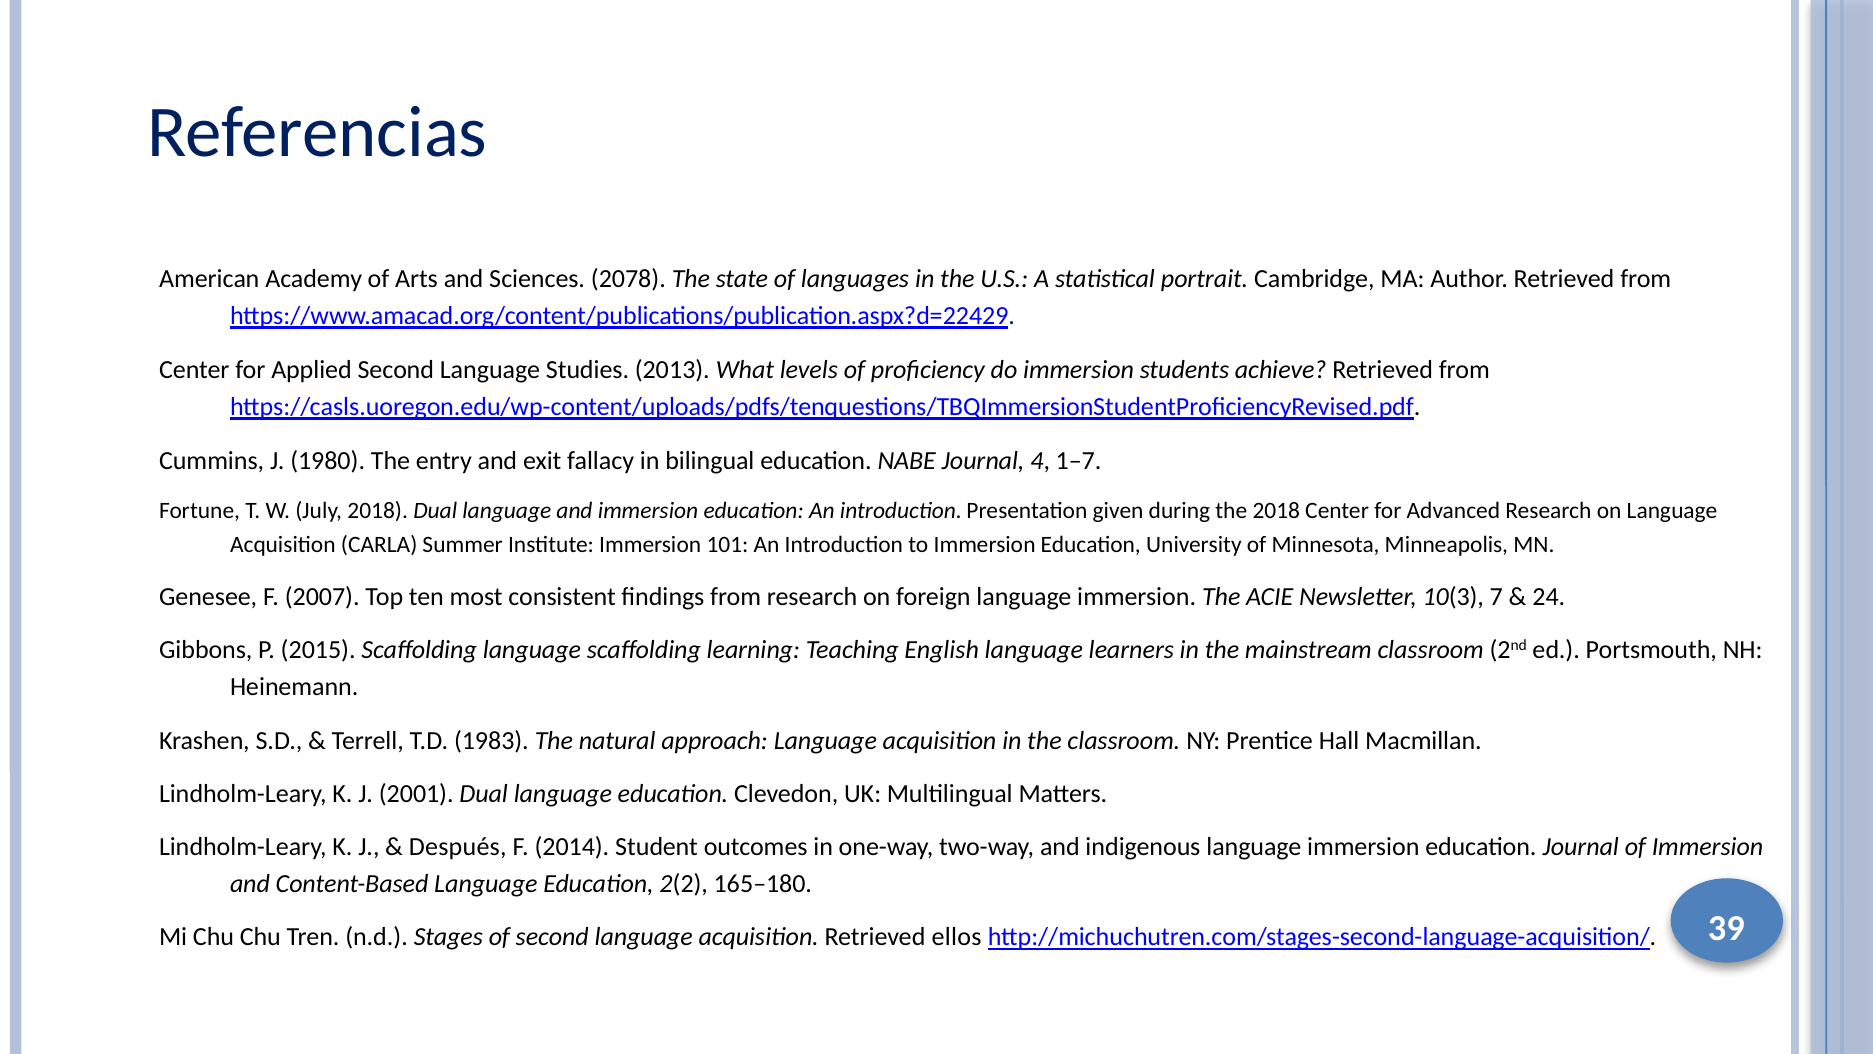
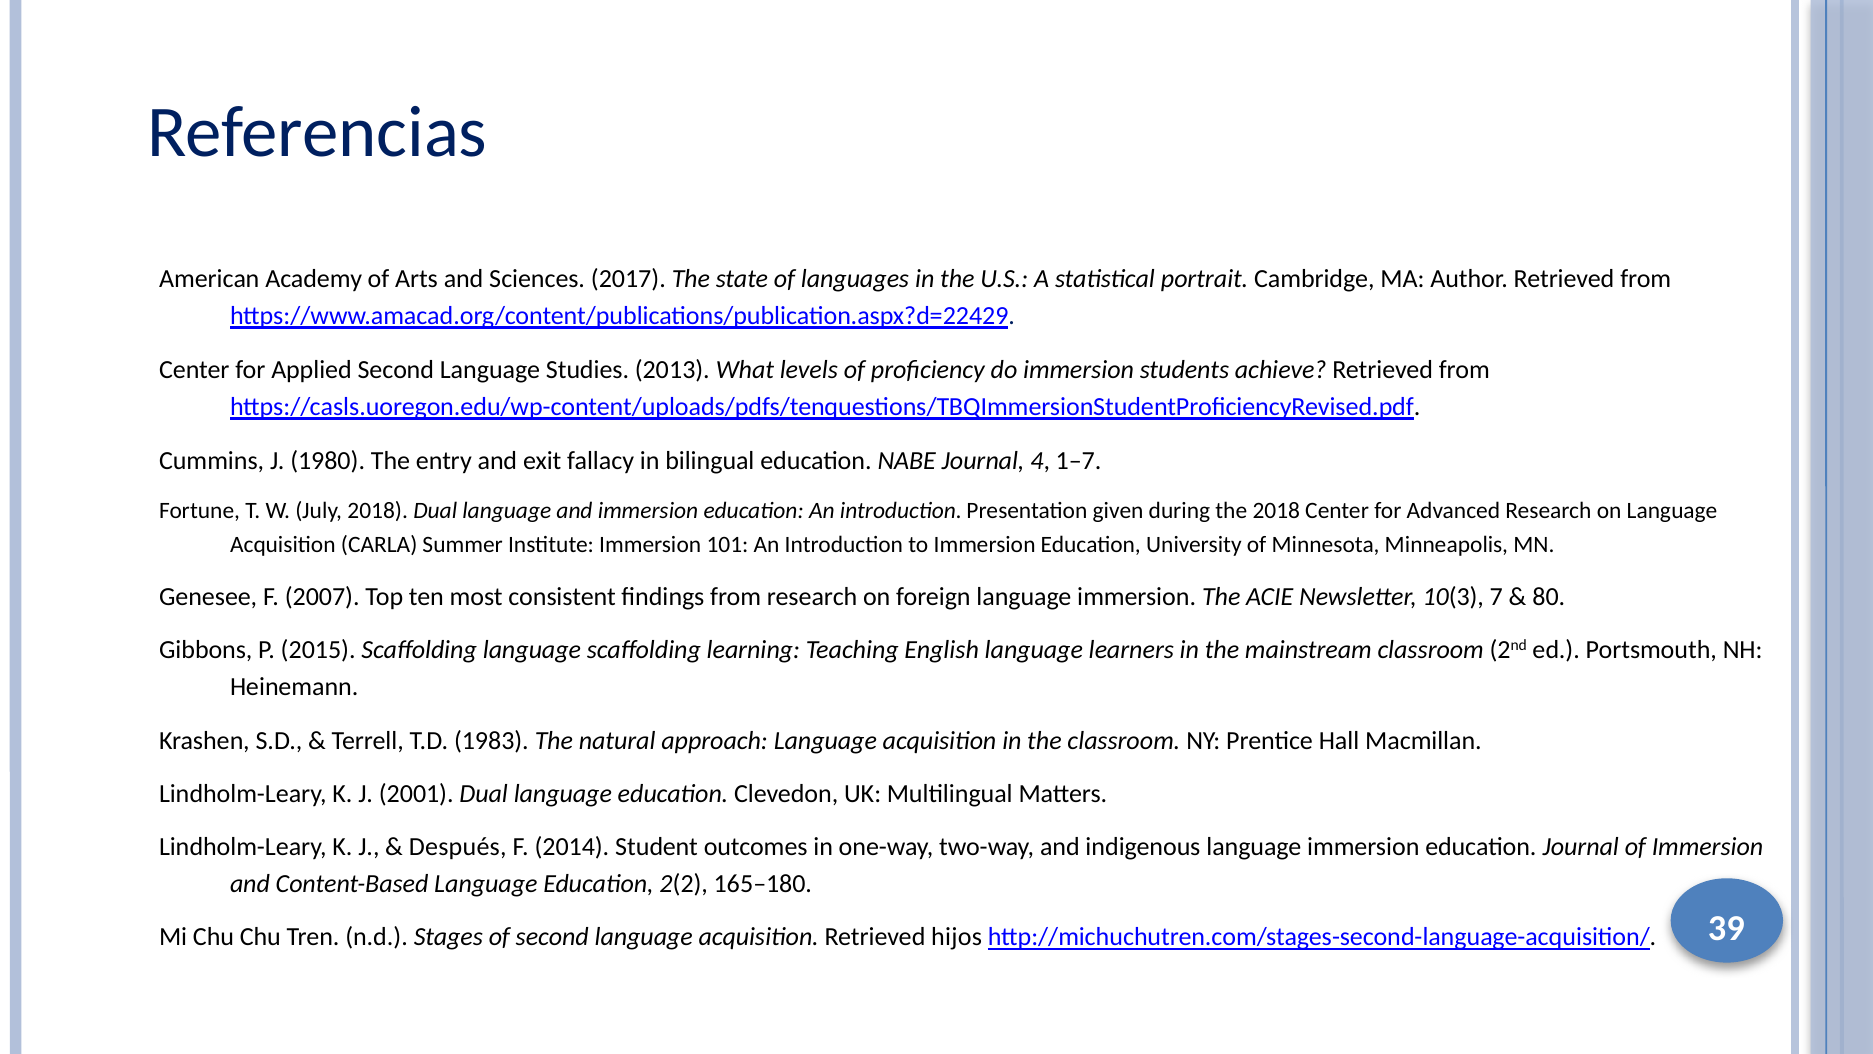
2078: 2078 -> 2017
24: 24 -> 80
ellos: ellos -> hijos
